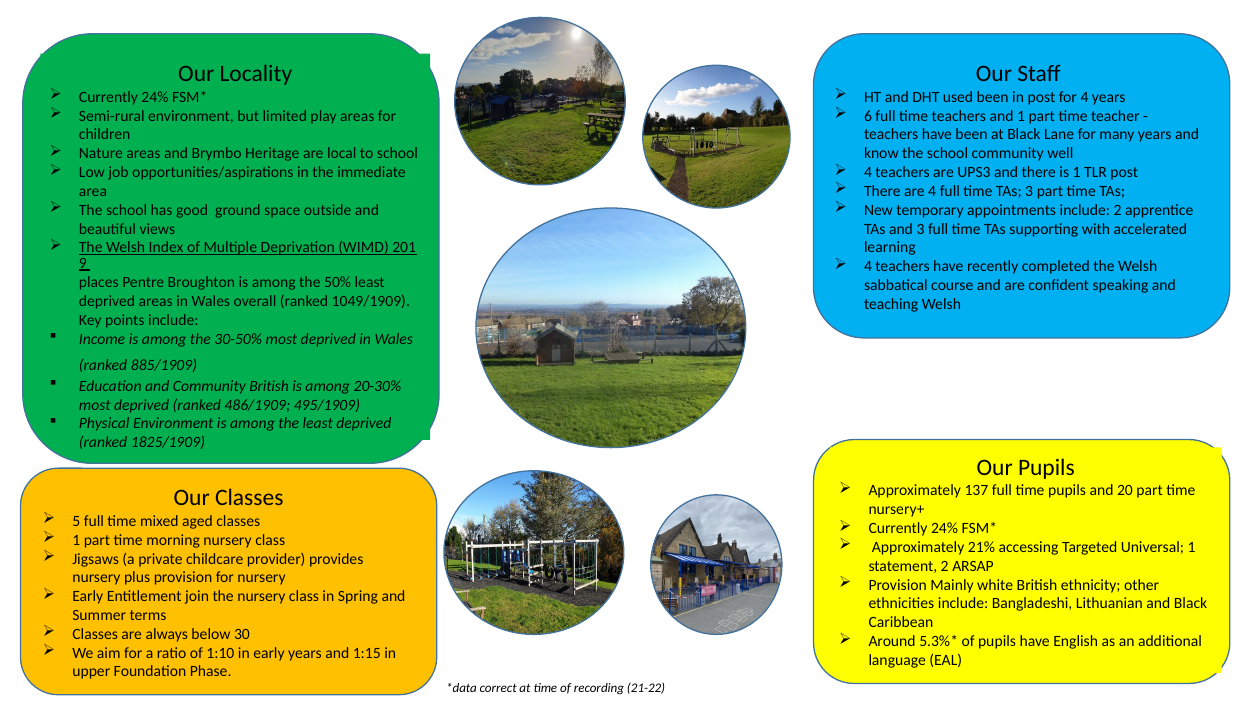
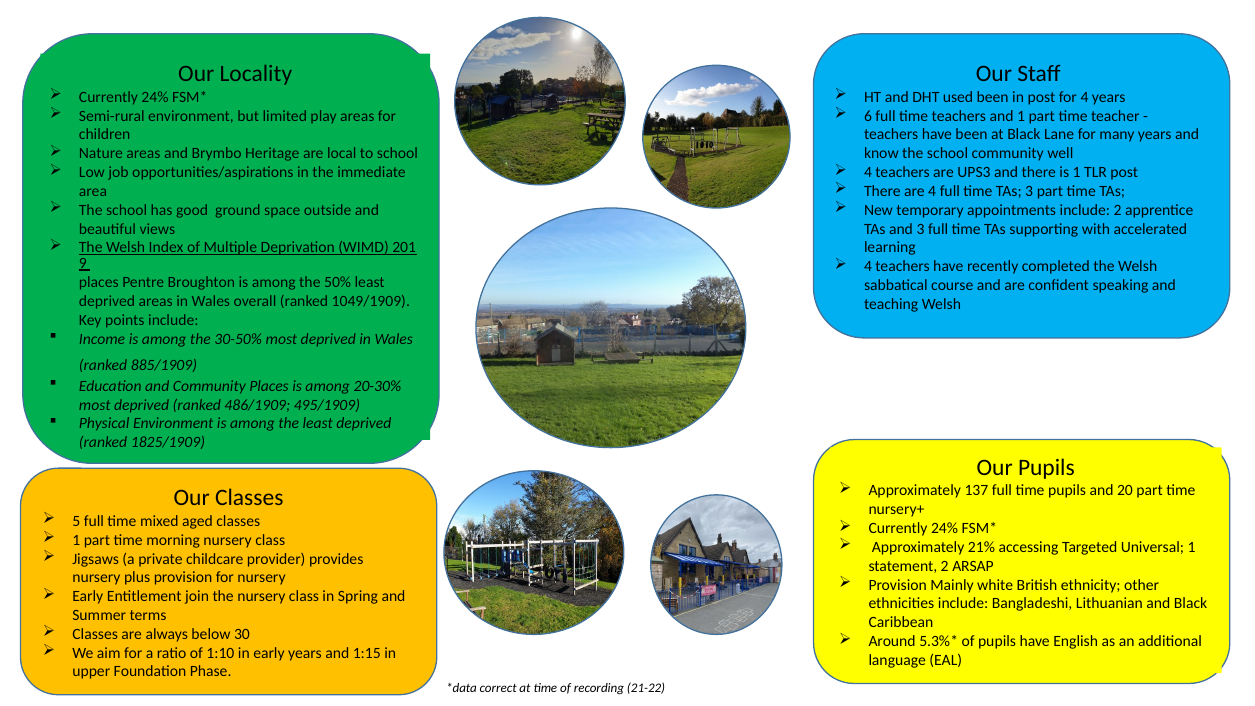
Community British: British -> Places
